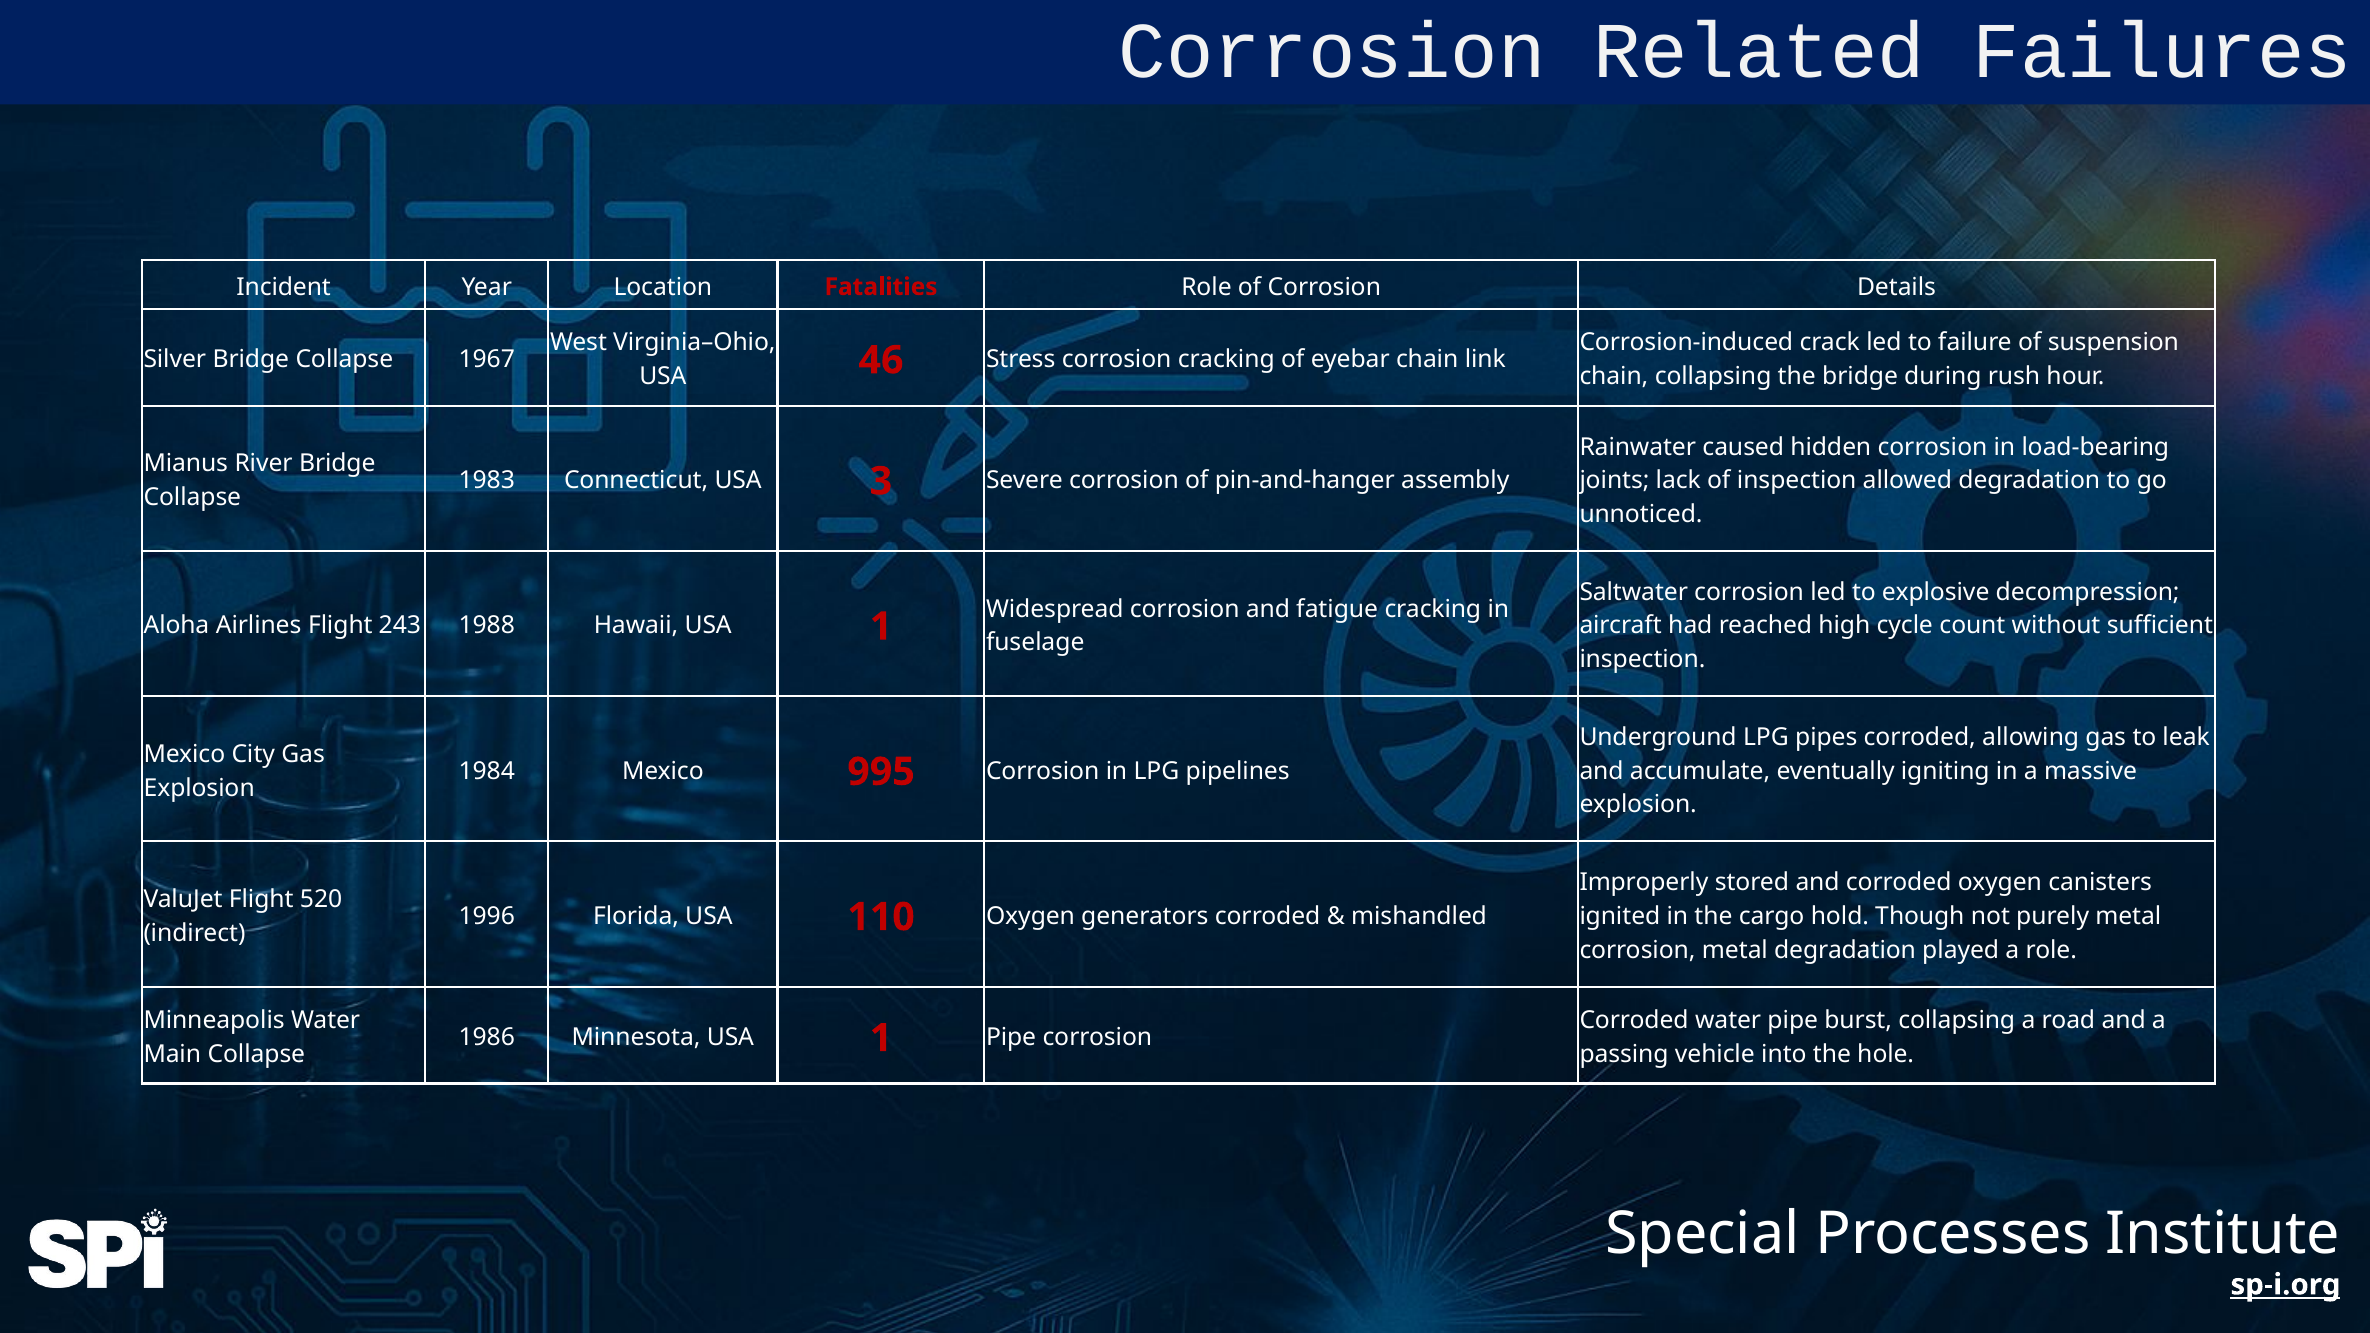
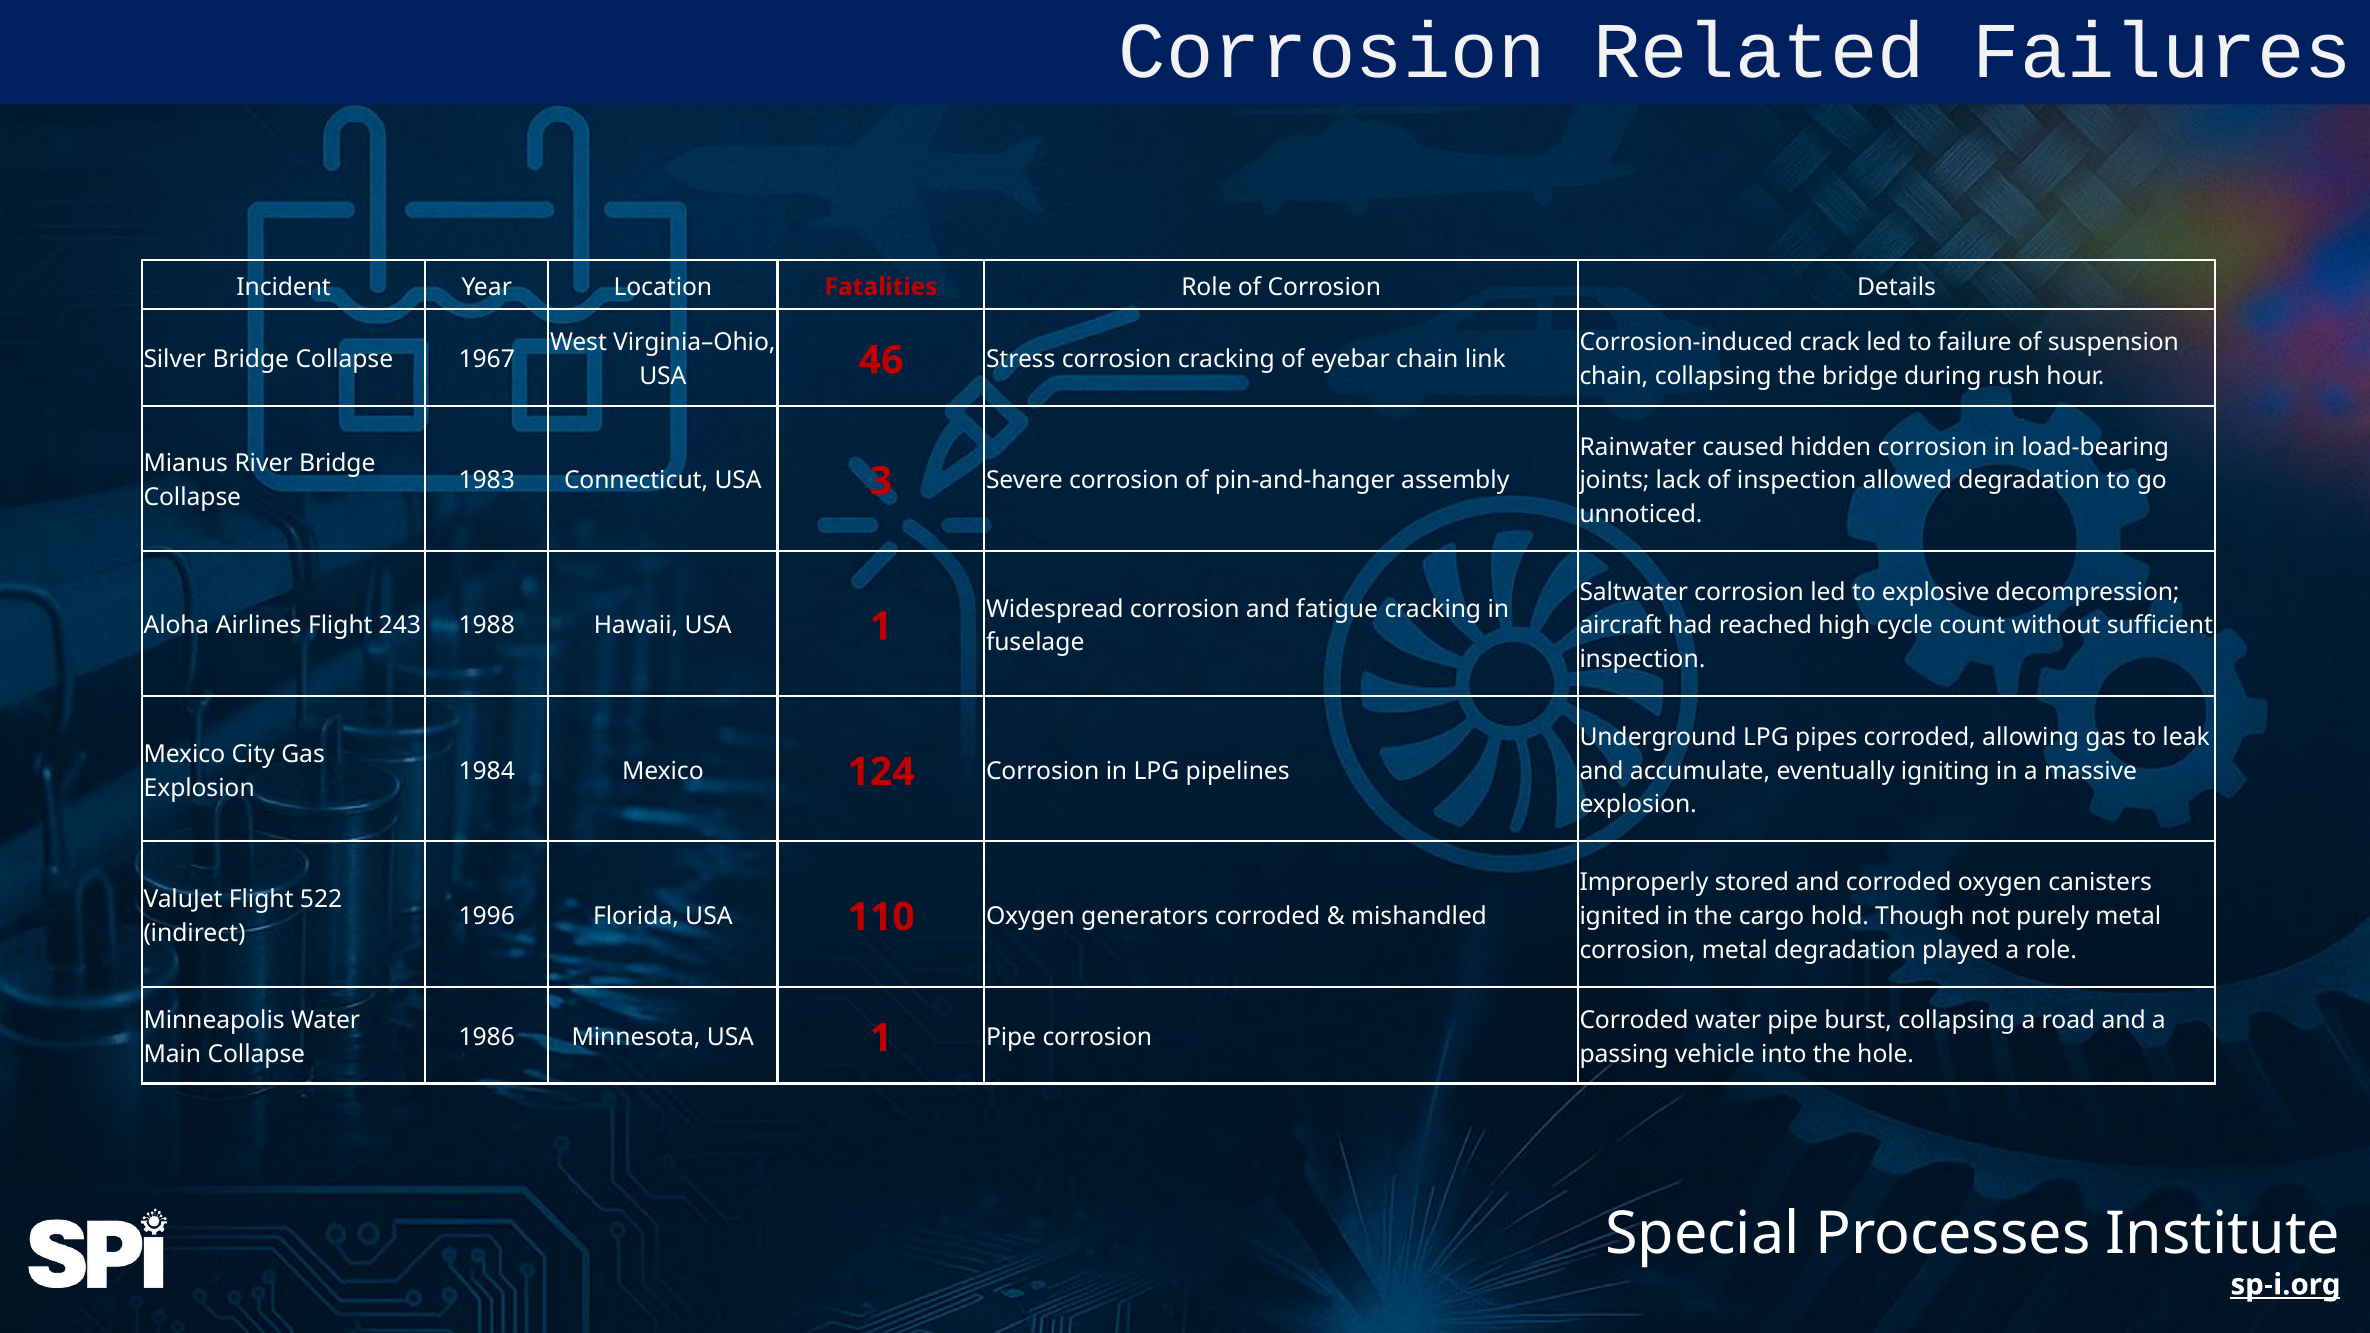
995: 995 -> 124
520: 520 -> 522
